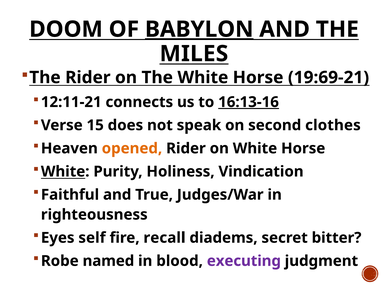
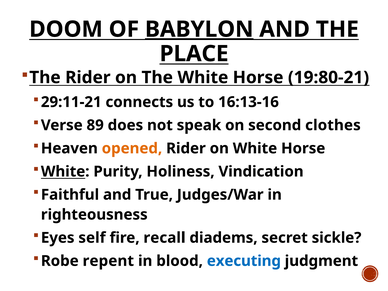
MILES: MILES -> PLACE
19:69-21: 19:69-21 -> 19:80-21
12:11-21: 12:11-21 -> 29:11-21
16:13-16 underline: present -> none
15: 15 -> 89
bitter: bitter -> sickle
named: named -> repent
executing colour: purple -> blue
